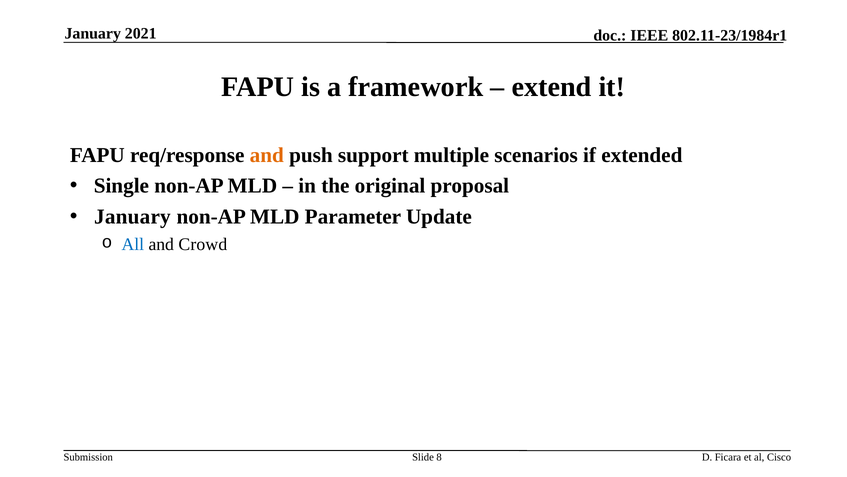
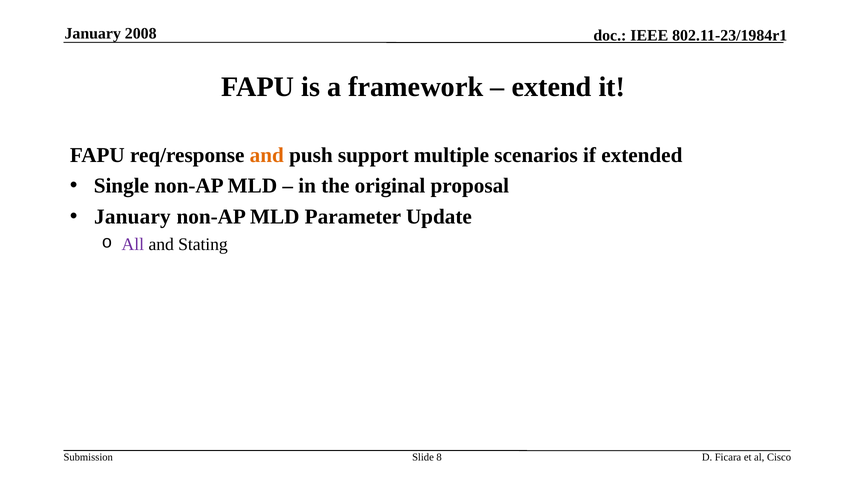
2021: 2021 -> 2008
All colour: blue -> purple
Crowd: Crowd -> Stating
